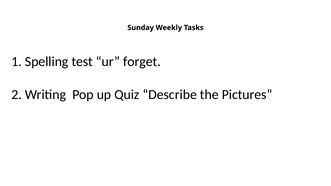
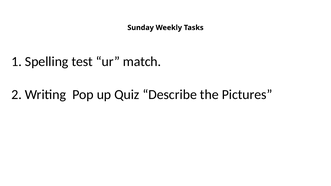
forget: forget -> match
